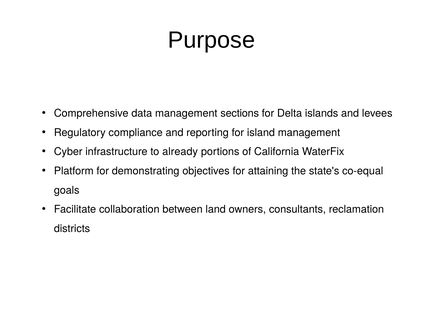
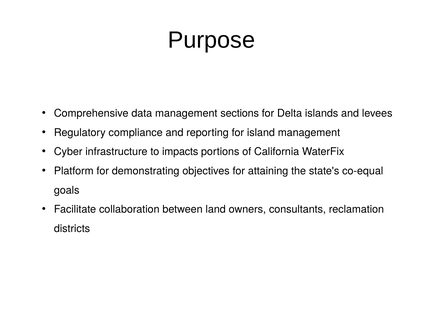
already: already -> impacts
